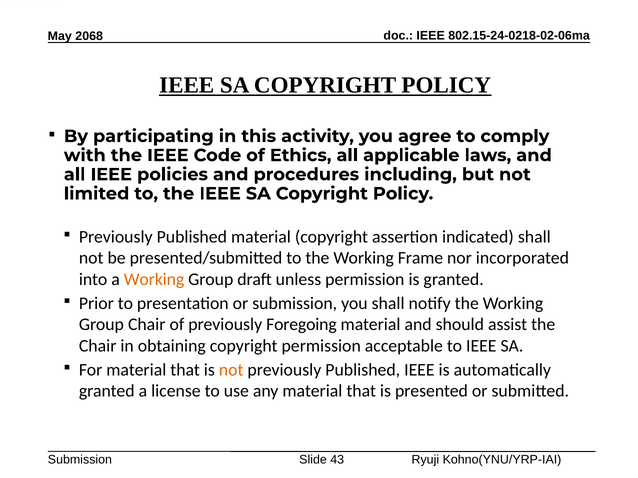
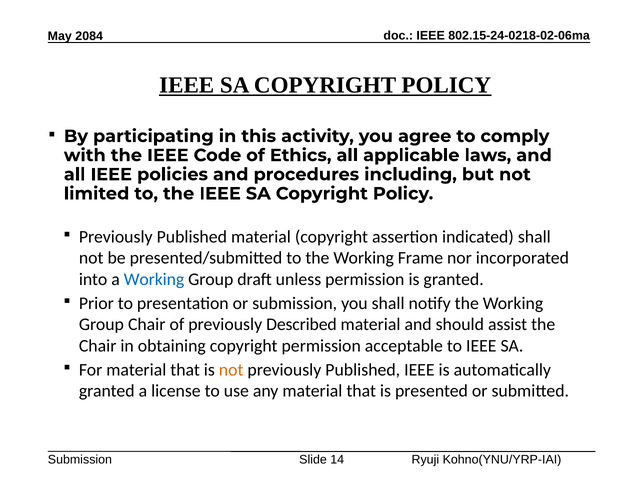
2068: 2068 -> 2084
Working at (154, 280) colour: orange -> blue
Foregoing: Foregoing -> Described
43: 43 -> 14
